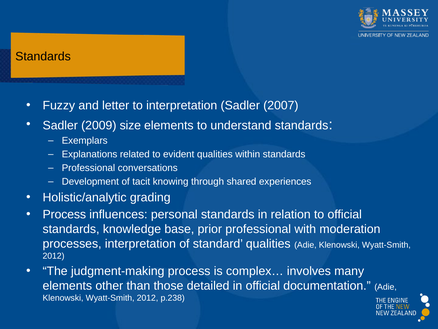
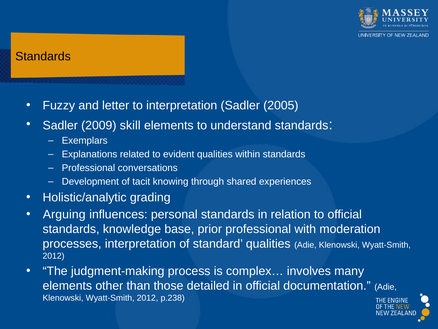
2007: 2007 -> 2005
size: size -> skill
Process at (64, 214): Process -> Arguing
